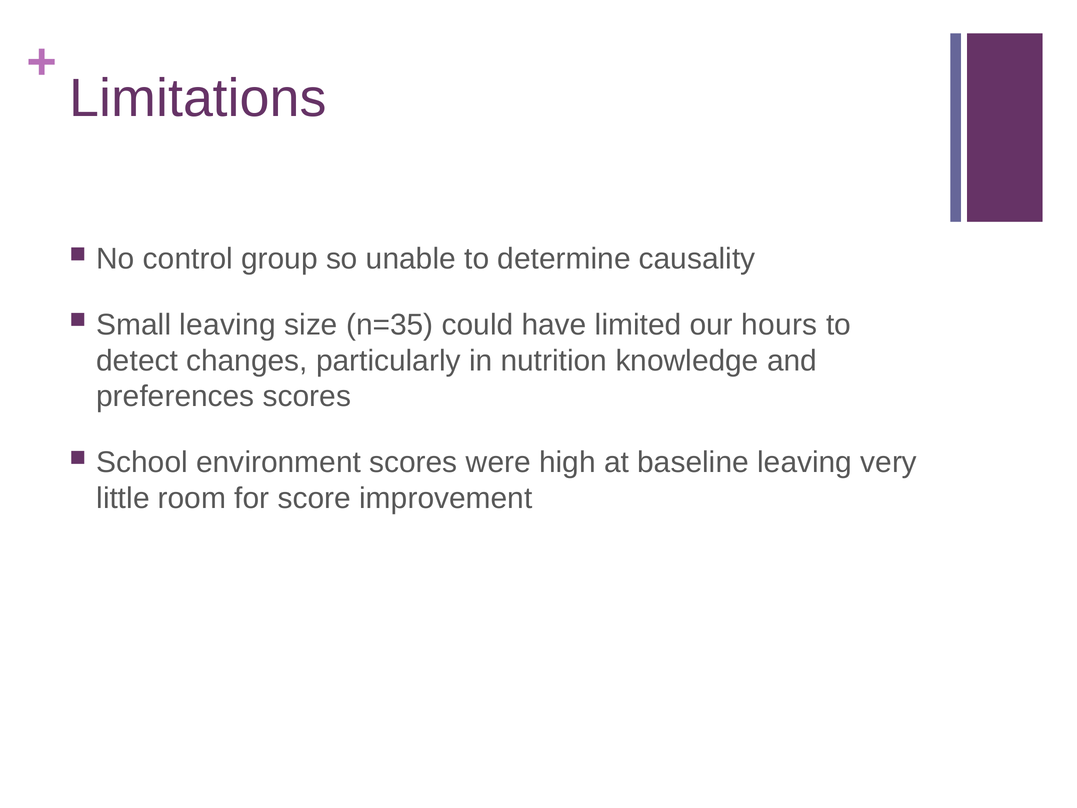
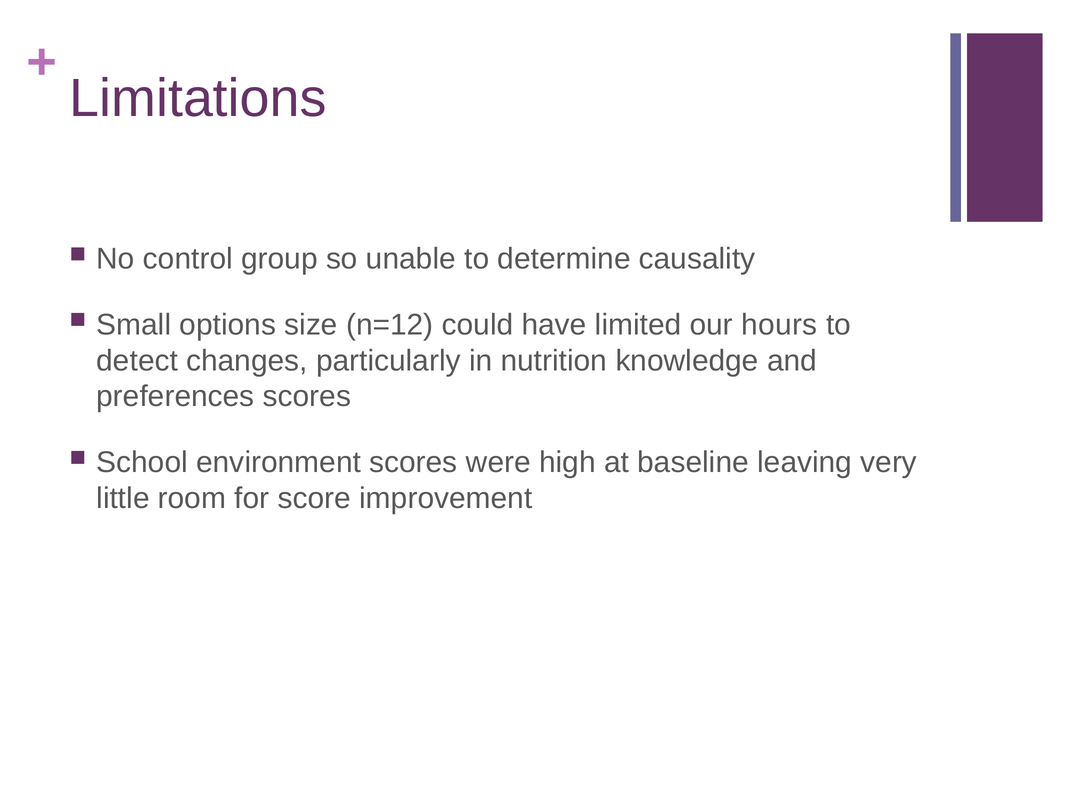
Small leaving: leaving -> options
n=35: n=35 -> n=12
